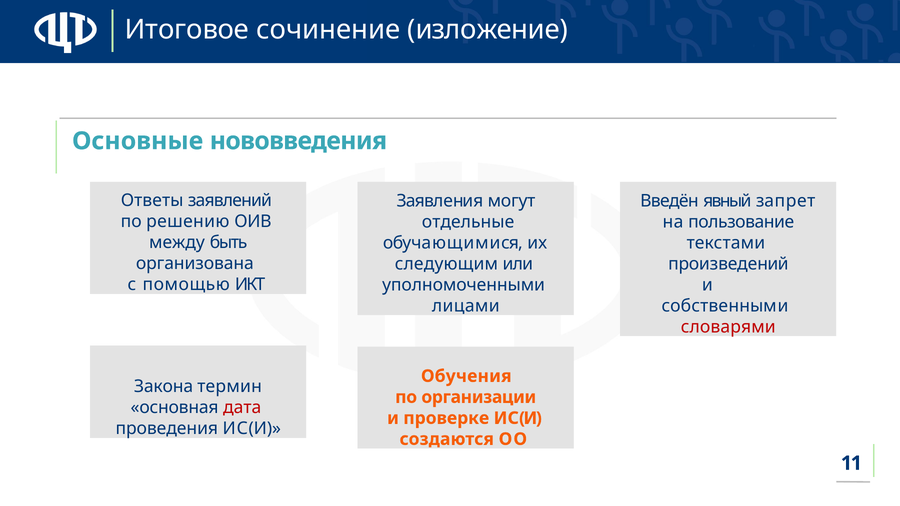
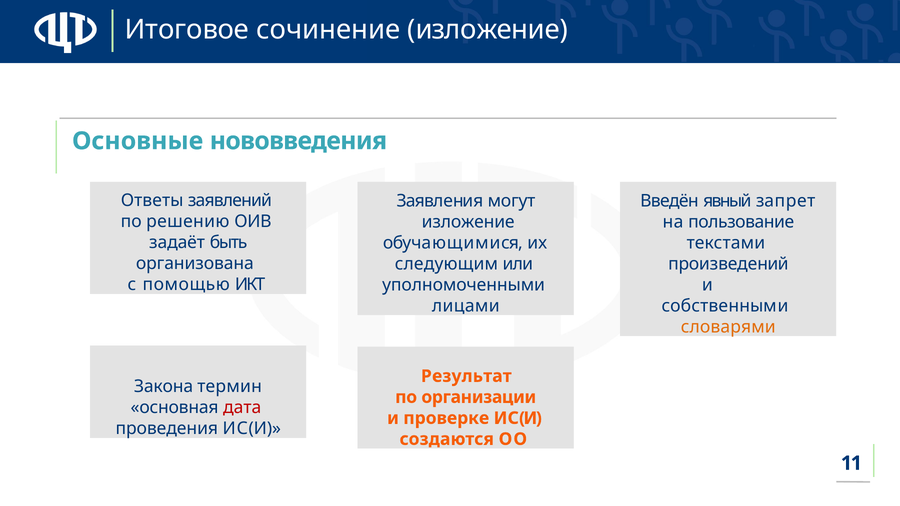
отдельные at (468, 222): отдельные -> изложение
между: между -> задаёт
словарями colour: red -> orange
Обучения: Обучения -> Результат
